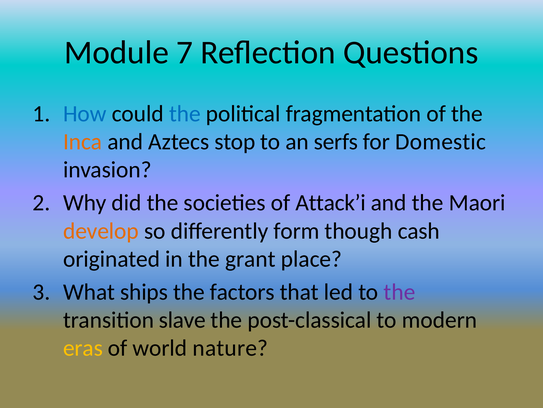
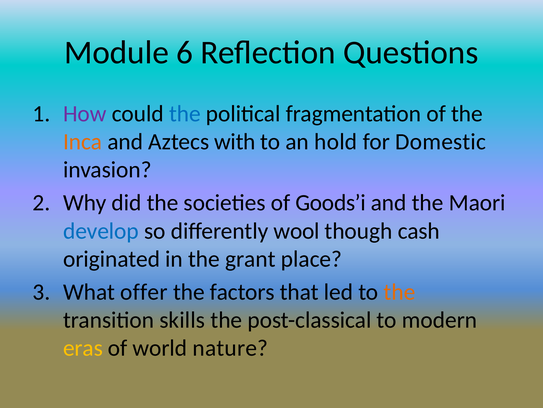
7: 7 -> 6
How colour: blue -> purple
stop: stop -> with
serfs: serfs -> hold
Attack’i: Attack’i -> Goods’i
develop colour: orange -> blue
form: form -> wool
ships: ships -> offer
the at (399, 291) colour: purple -> orange
slave: slave -> skills
